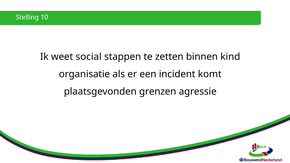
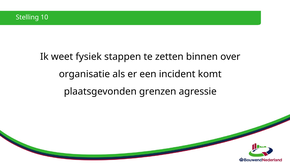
social: social -> fysiek
kind: kind -> over
